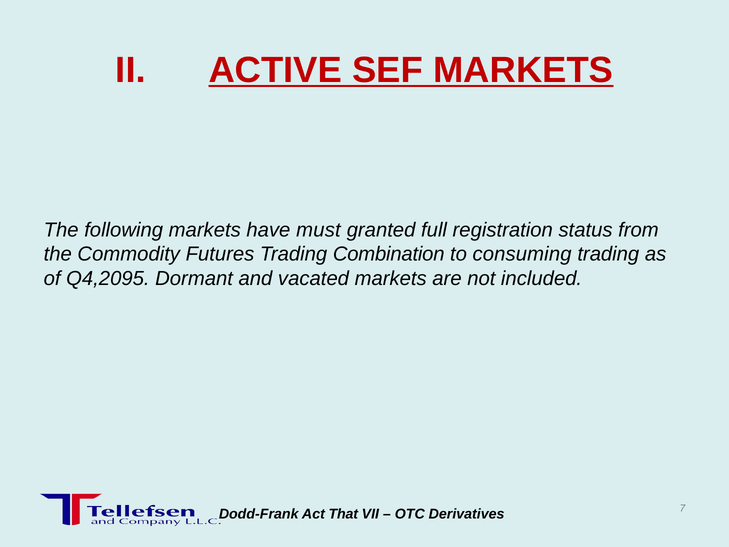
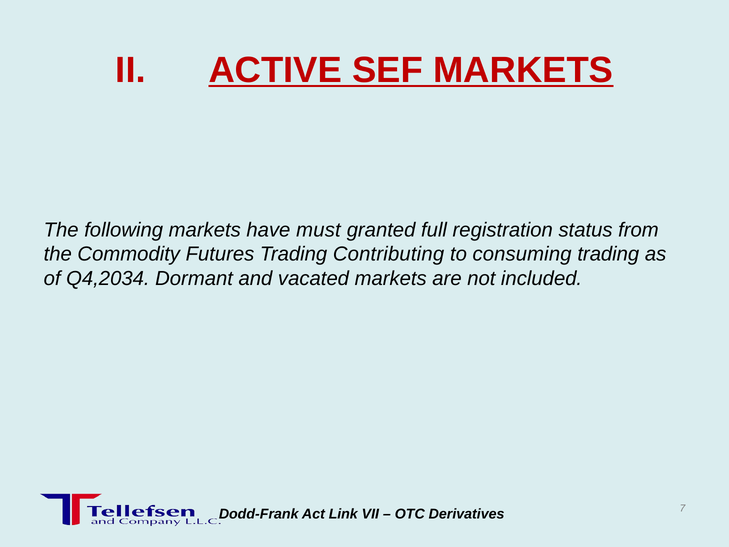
Combination: Combination -> Contributing
Q4,2095: Q4,2095 -> Q4,2034
That: That -> Link
